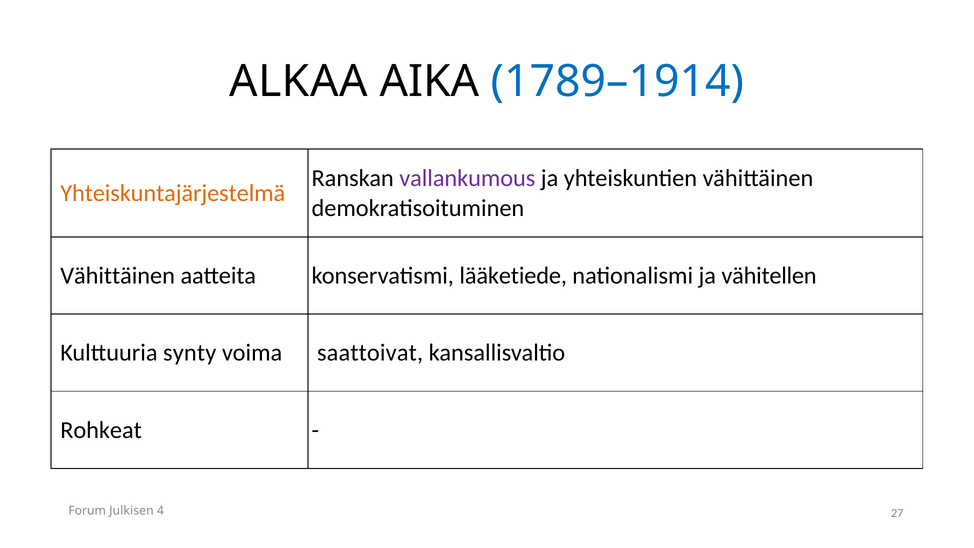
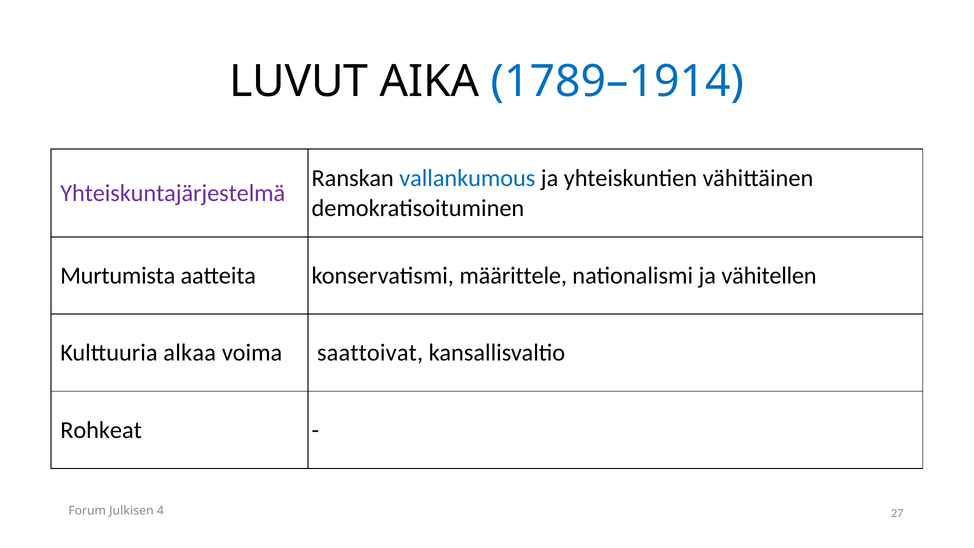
ALKAA: ALKAA -> LUVUT
vallankumous colour: purple -> blue
Yhteiskuntajärjestelmä colour: orange -> purple
Vähittäinen at (118, 276): Vähittäinen -> Murtumista
lääketiede: lääketiede -> määrittele
synty: synty -> alkaa
